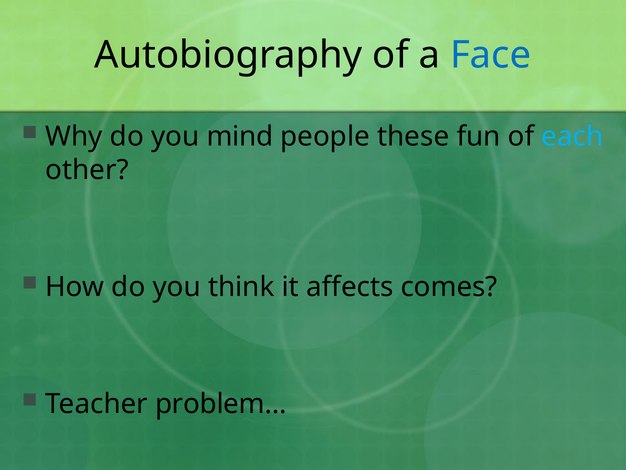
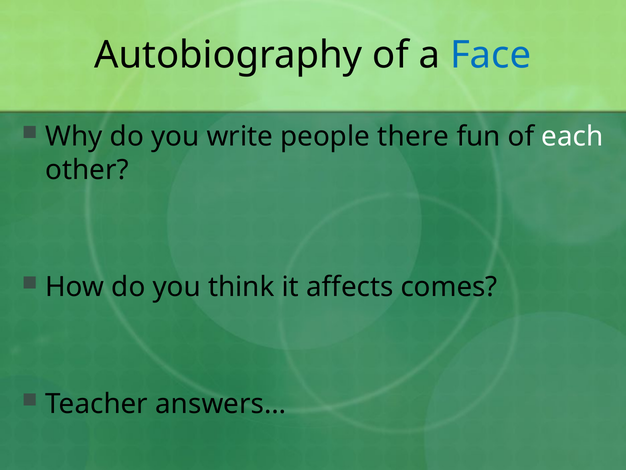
mind: mind -> write
these: these -> there
each colour: light blue -> white
problem…: problem… -> answers…
